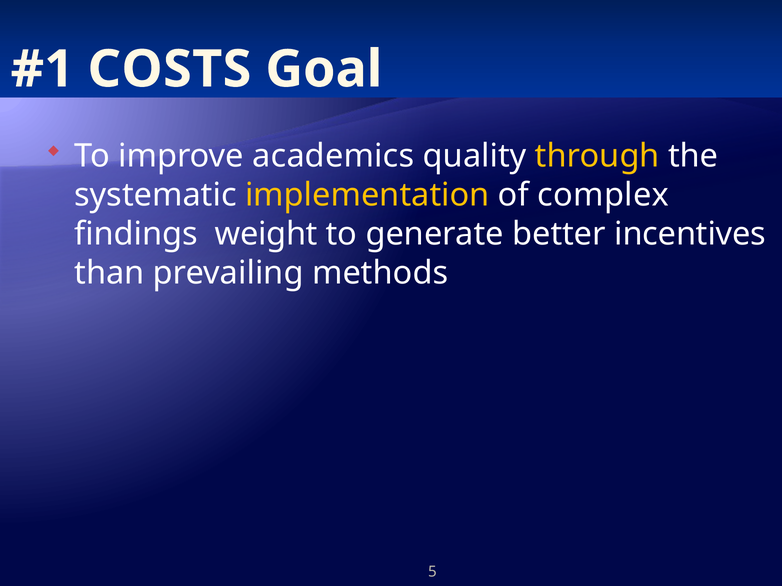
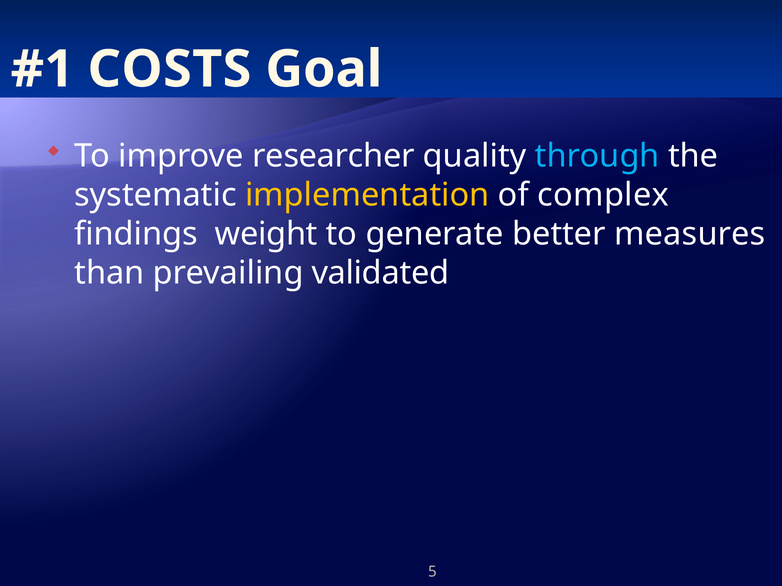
academics: academics -> researcher
through colour: yellow -> light blue
incentives: incentives -> measures
methods: methods -> validated
